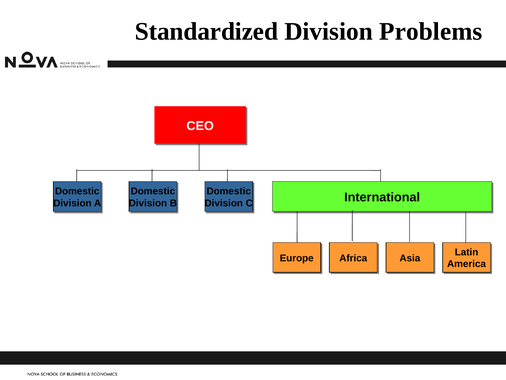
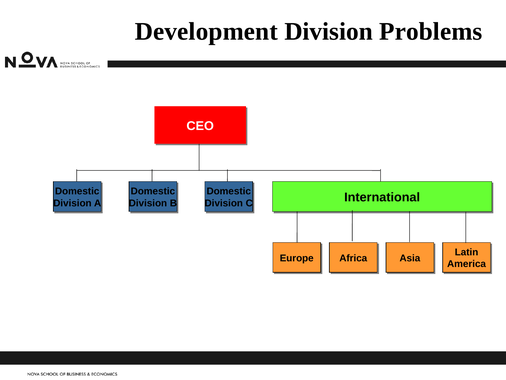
Standardized: Standardized -> Development
